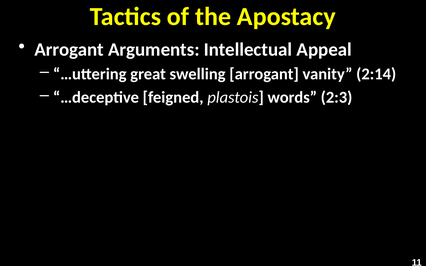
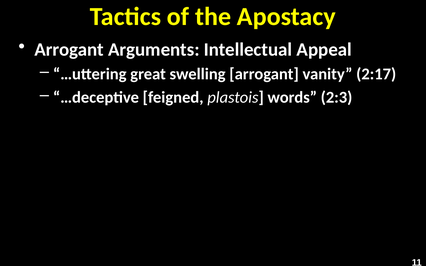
2:14: 2:14 -> 2:17
